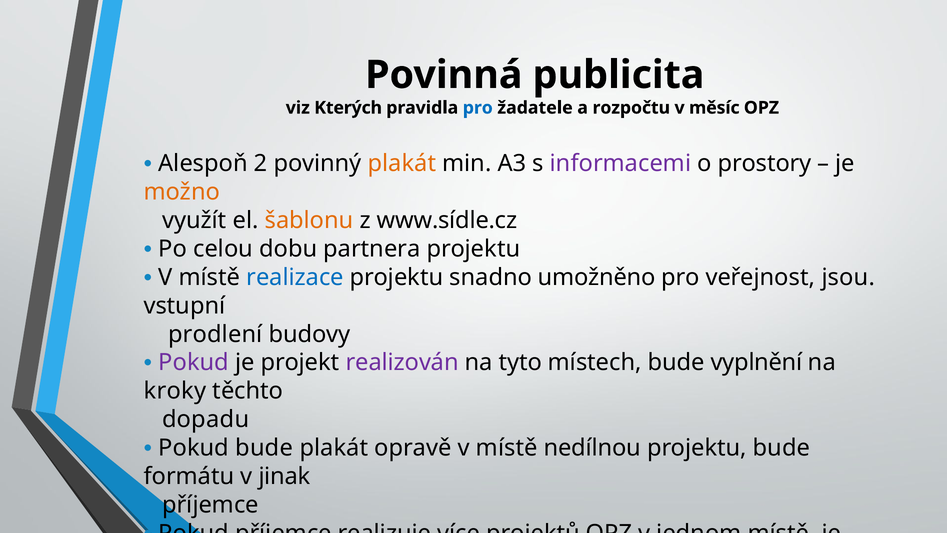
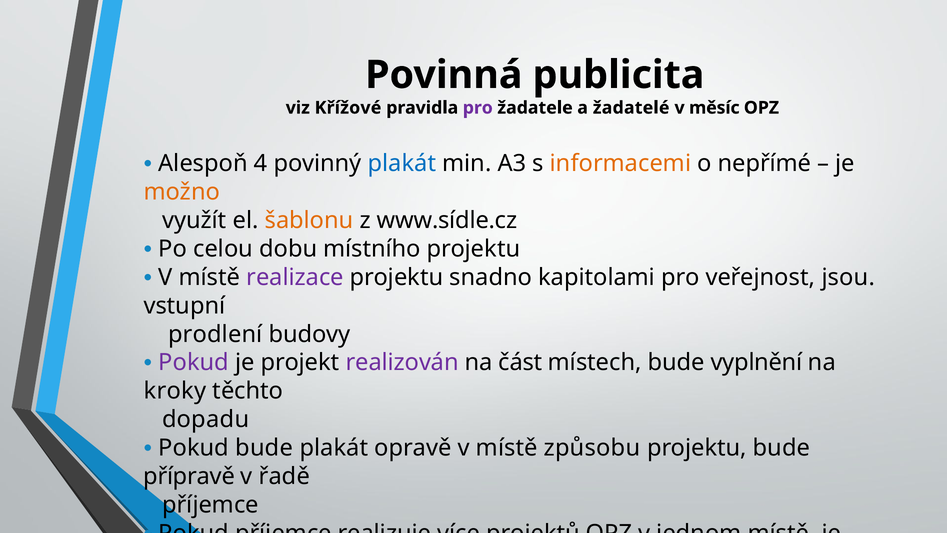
Kterých: Kterých -> Křížové
pro at (478, 108) colour: blue -> purple
rozpočtu: rozpočtu -> žadatelé
2: 2 -> 4
plakát at (402, 164) colour: orange -> blue
informacemi colour: purple -> orange
prostory: prostory -> nepřímé
partnera: partnera -> místního
realizace colour: blue -> purple
umožněno: umožněno -> kapitolami
na tyto: tyto -> část
nedílnou: nedílnou -> způsobu
formátu: formátu -> přípravě
jinak: jinak -> řadě
